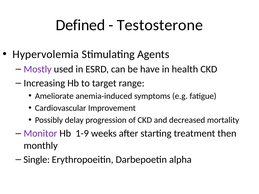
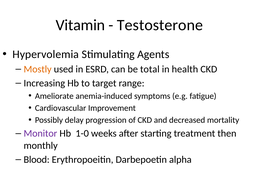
Defined: Defined -> Vitamin
Mostly colour: purple -> orange
have: have -> total
1-9: 1-9 -> 1-0
Single: Single -> Blood
